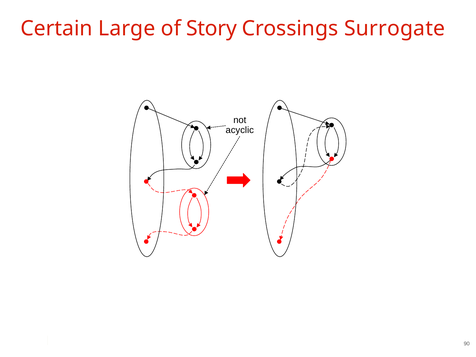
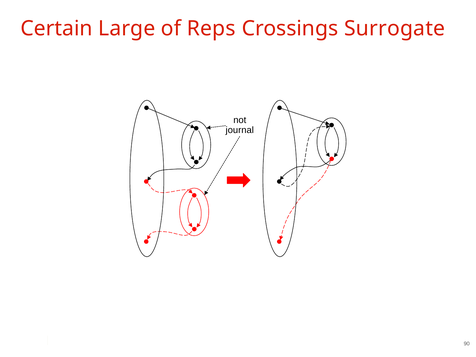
Story: Story -> Reps
acyclic: acyclic -> journal
